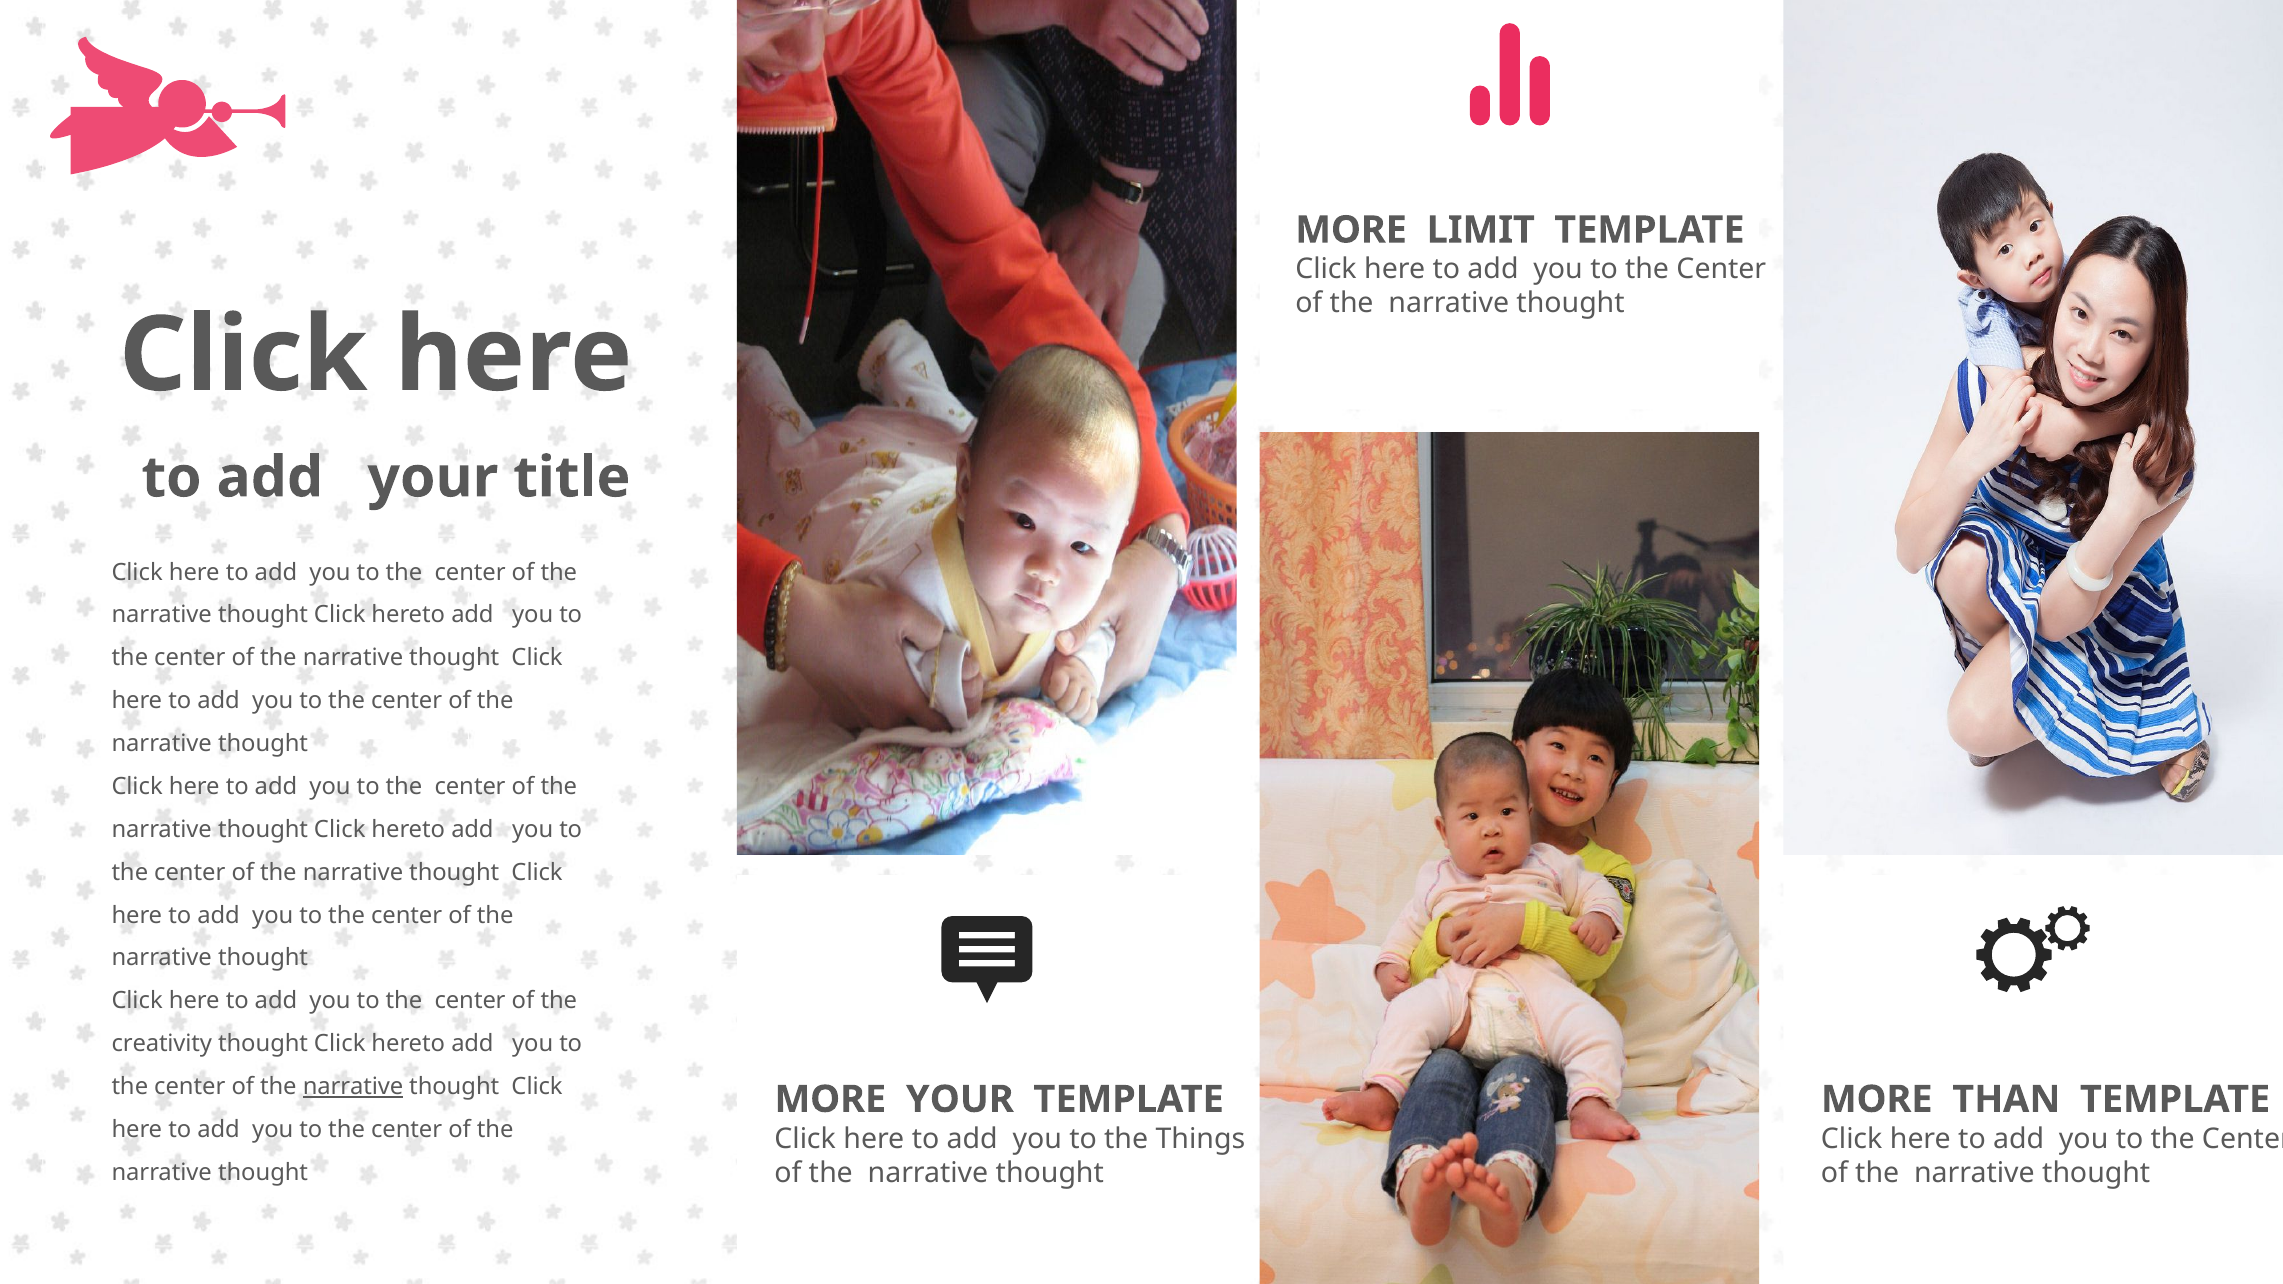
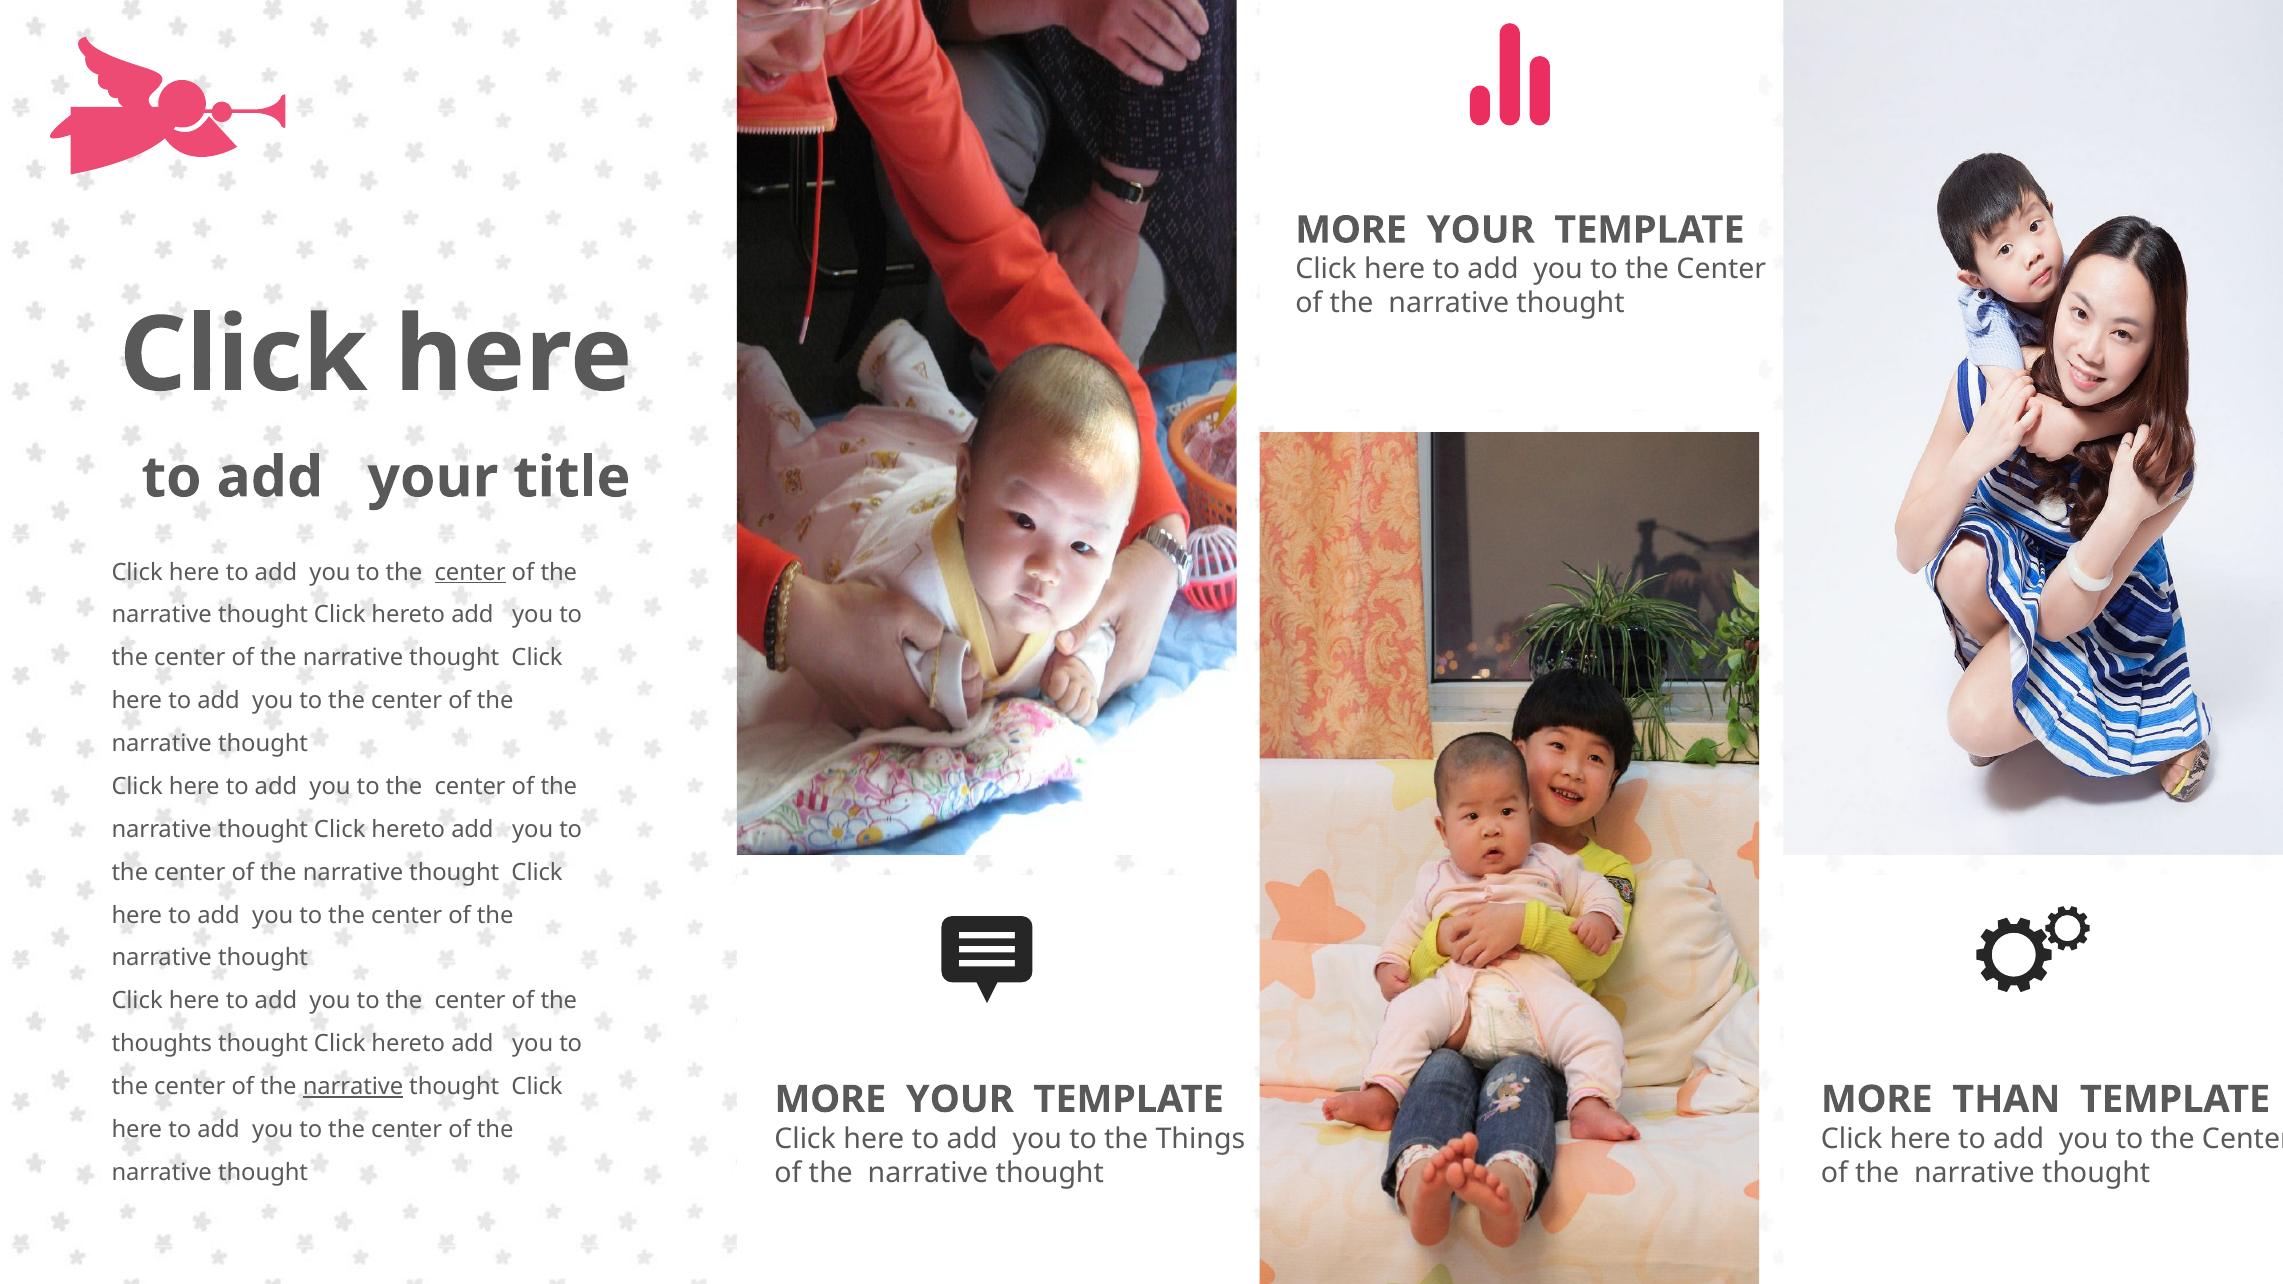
LIMIT at (1481, 230): LIMIT -> YOUR
center at (470, 572) underline: none -> present
creativity: creativity -> thoughts
